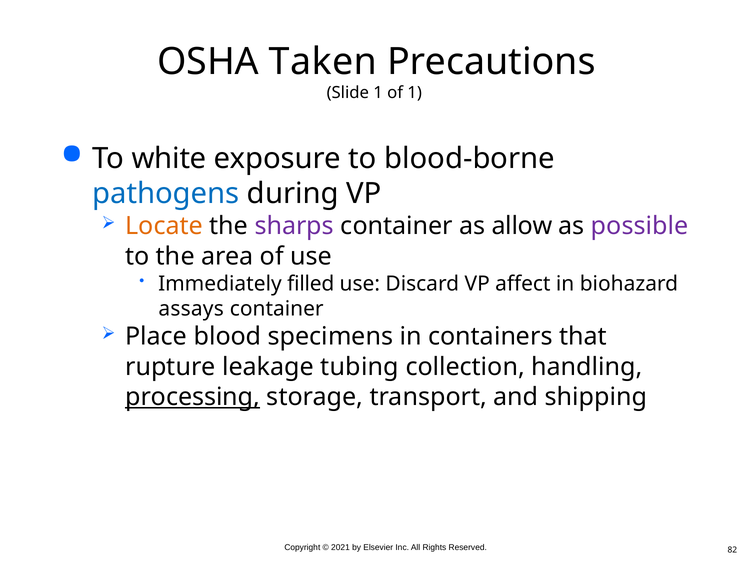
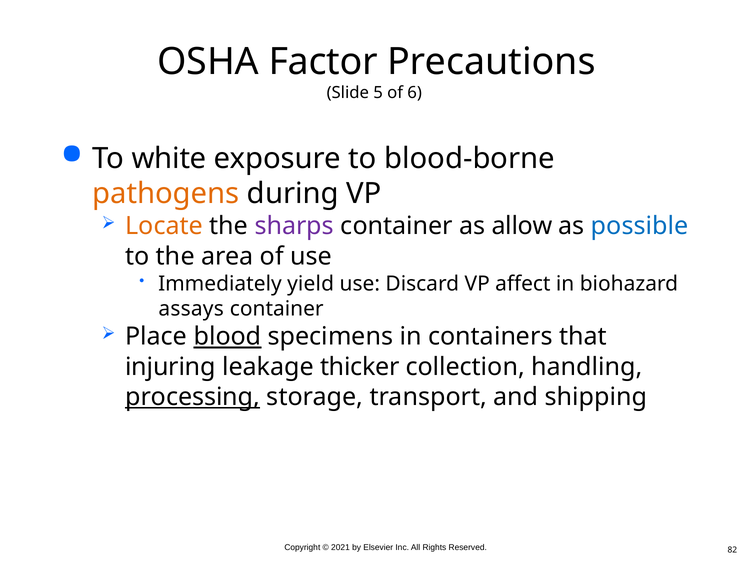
Taken: Taken -> Factor
Slide 1: 1 -> 5
of 1: 1 -> 6
pathogens colour: blue -> orange
possible colour: purple -> blue
filled: filled -> yield
blood underline: none -> present
rupture: rupture -> injuring
tubing: tubing -> thicker
